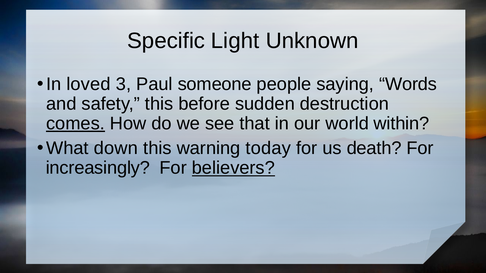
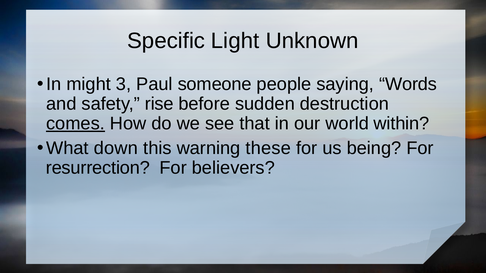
loved: loved -> might
safety this: this -> rise
today: today -> these
death: death -> being
increasingly: increasingly -> resurrection
believers underline: present -> none
